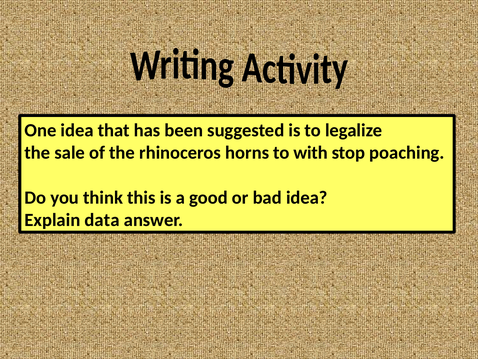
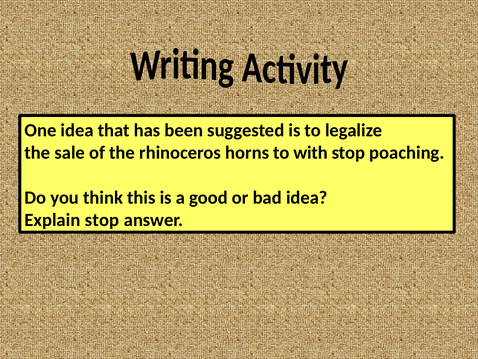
Explain data: data -> stop
